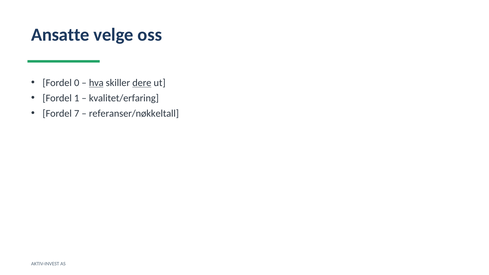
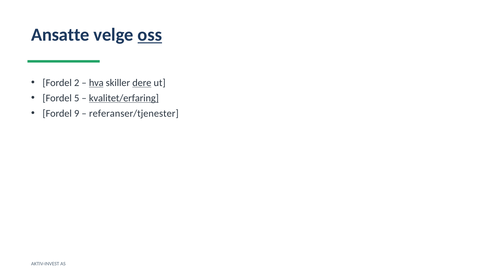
oss underline: none -> present
0: 0 -> 2
1: 1 -> 5
kvalitet/erfaring underline: none -> present
7: 7 -> 9
referanser/nøkkeltall: referanser/nøkkeltall -> referanser/tjenester
